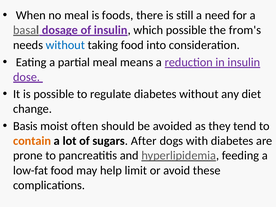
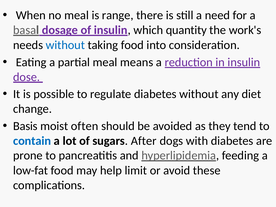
foods: foods -> range
which possible: possible -> quantity
from's: from's -> work's
contain colour: orange -> blue
